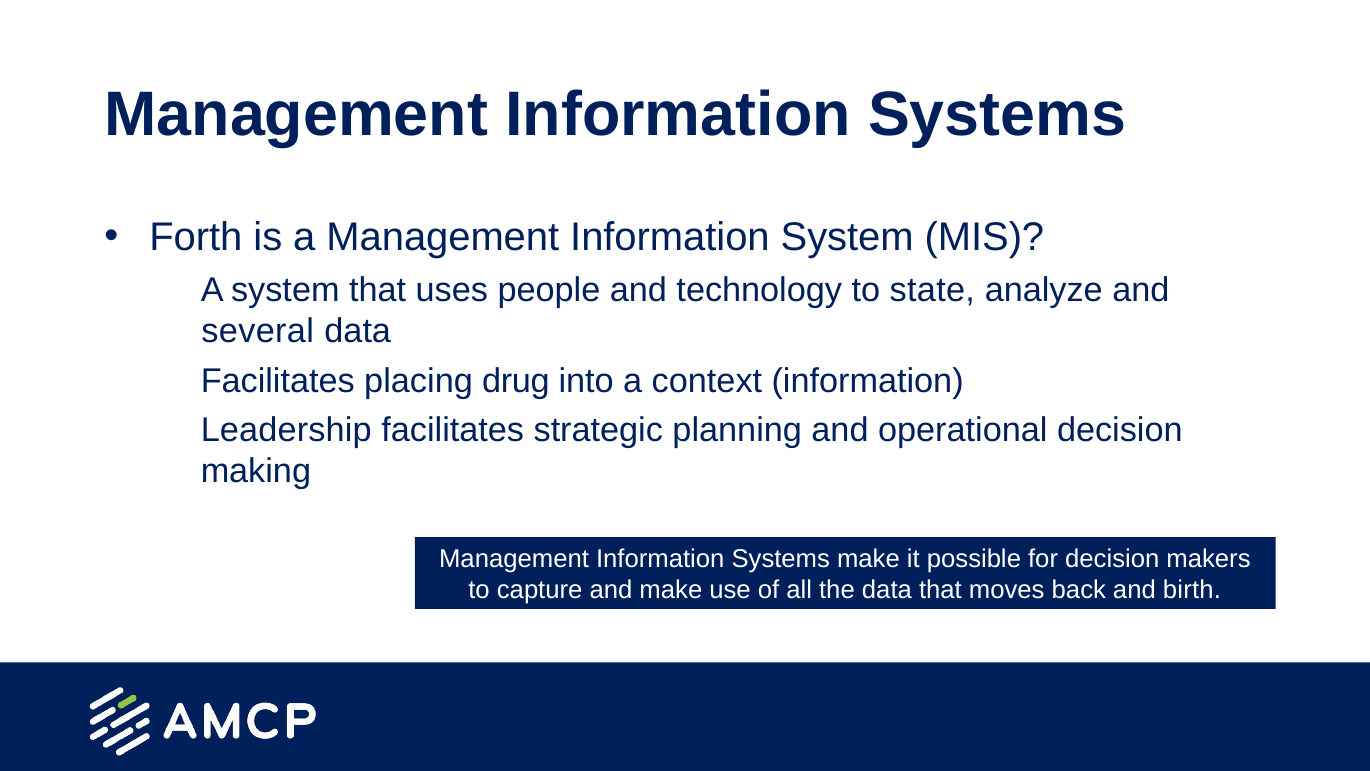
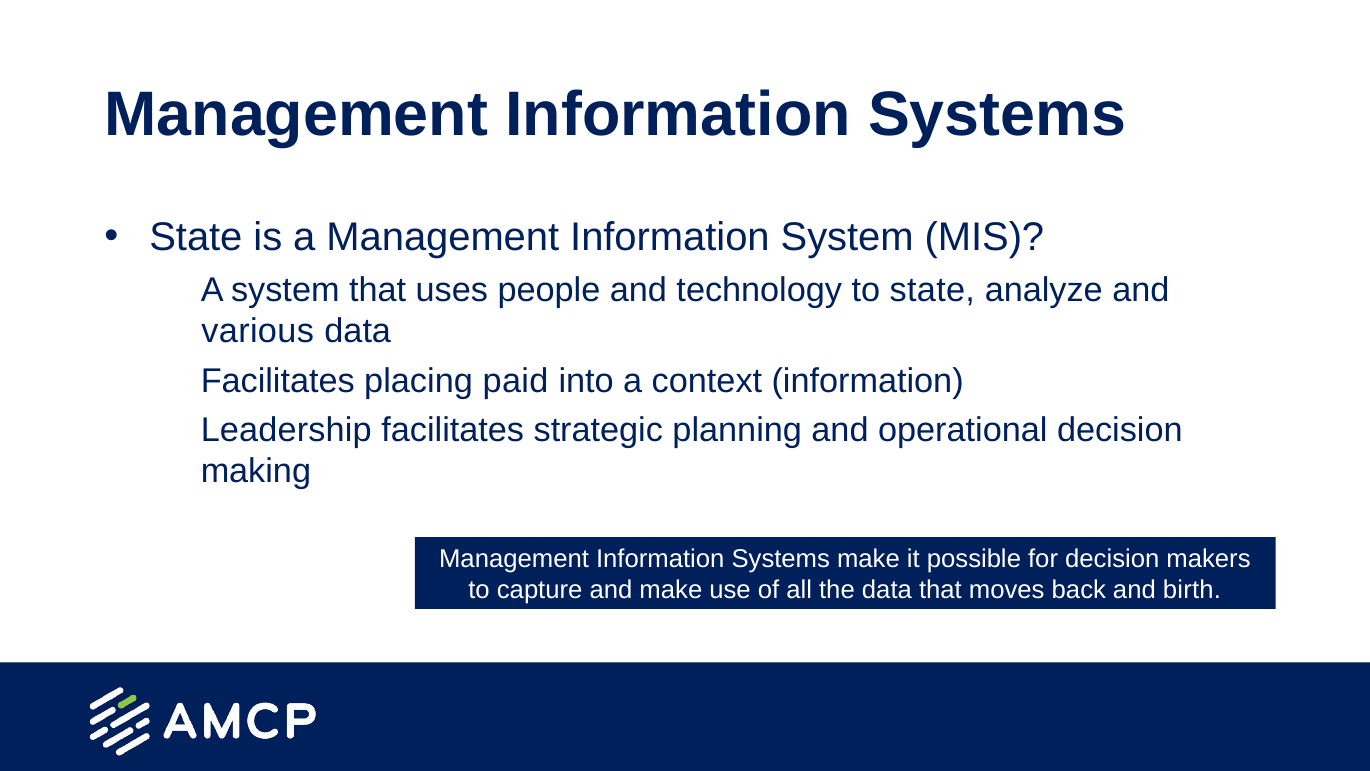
Forth at (196, 237): Forth -> State
several: several -> various
drug: drug -> paid
